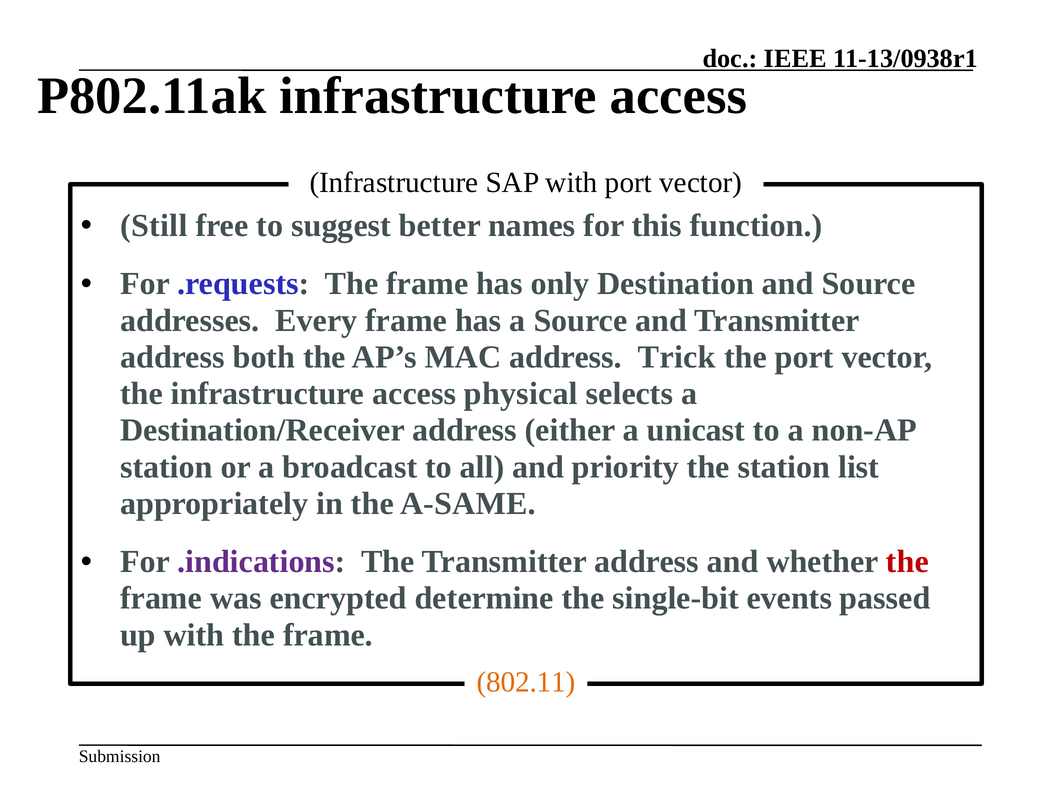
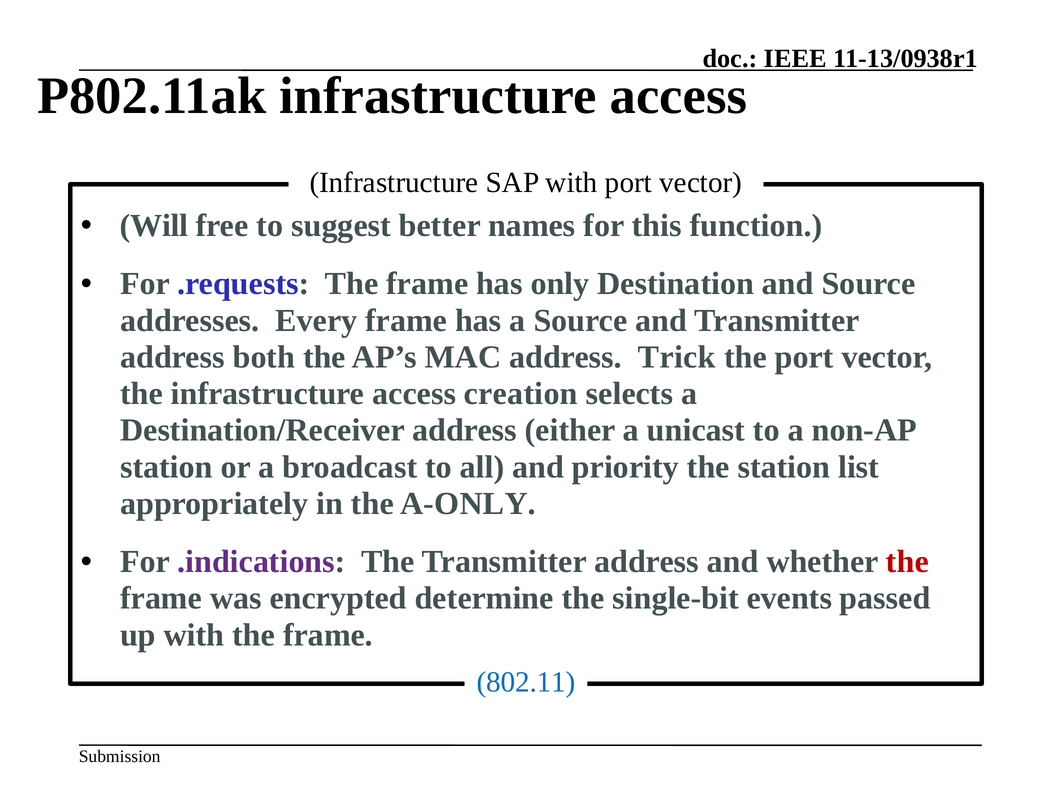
Still: Still -> Will
physical: physical -> creation
A-SAME: A-SAME -> A-ONLY
802.11 colour: orange -> blue
